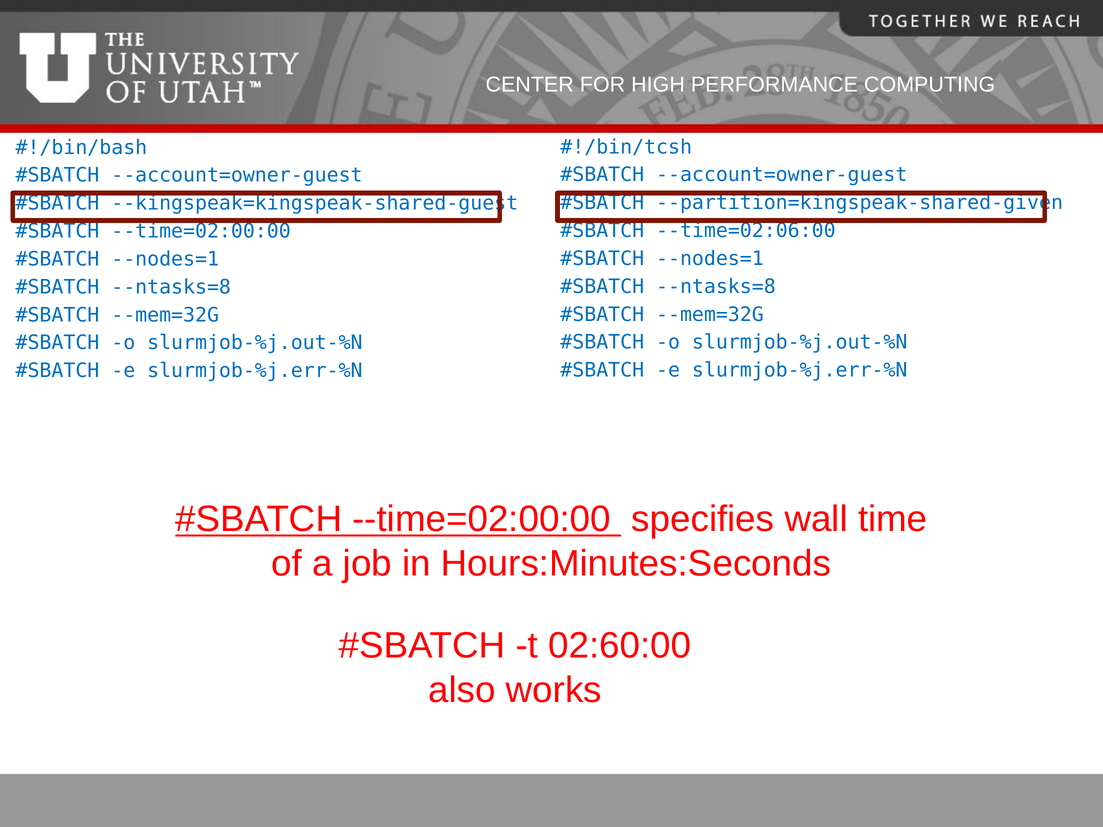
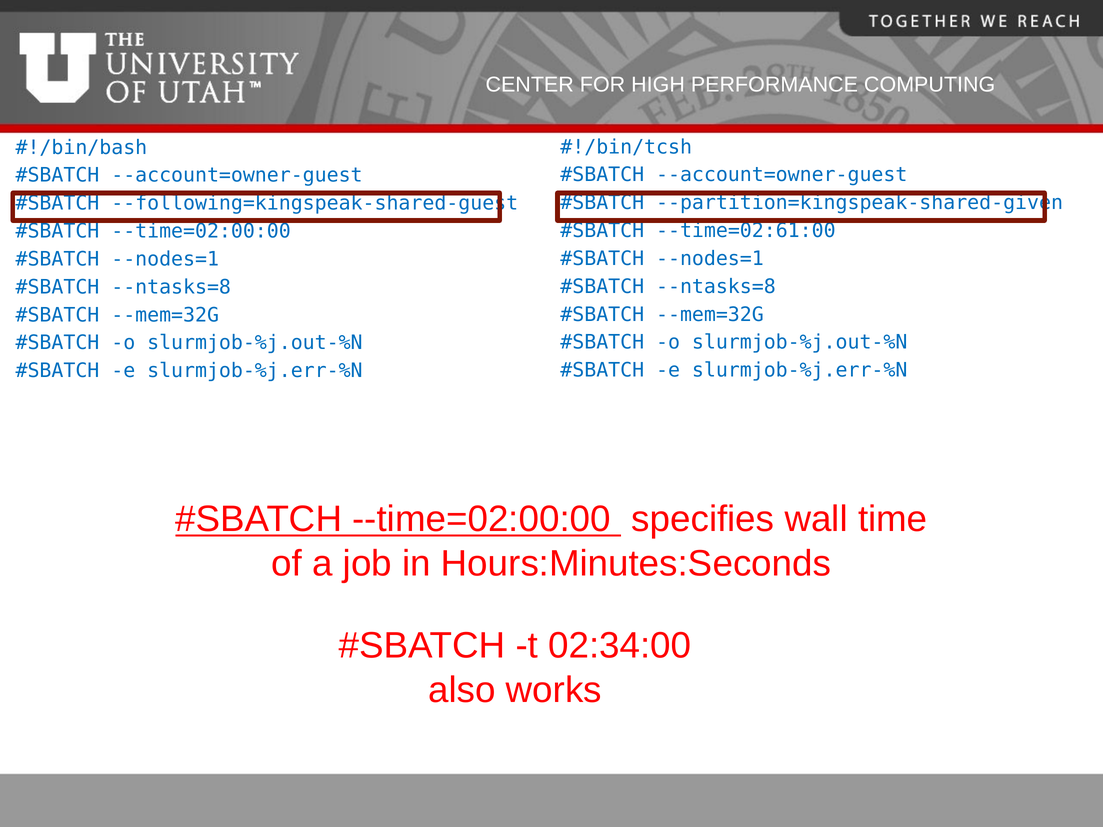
--kingspeak=kingspeak-shared-guest: --kingspeak=kingspeak-shared-guest -> --following=kingspeak-shared-guest
--time=02:06:00: --time=02:06:00 -> --time=02:61:00
02:60:00: 02:60:00 -> 02:34:00
